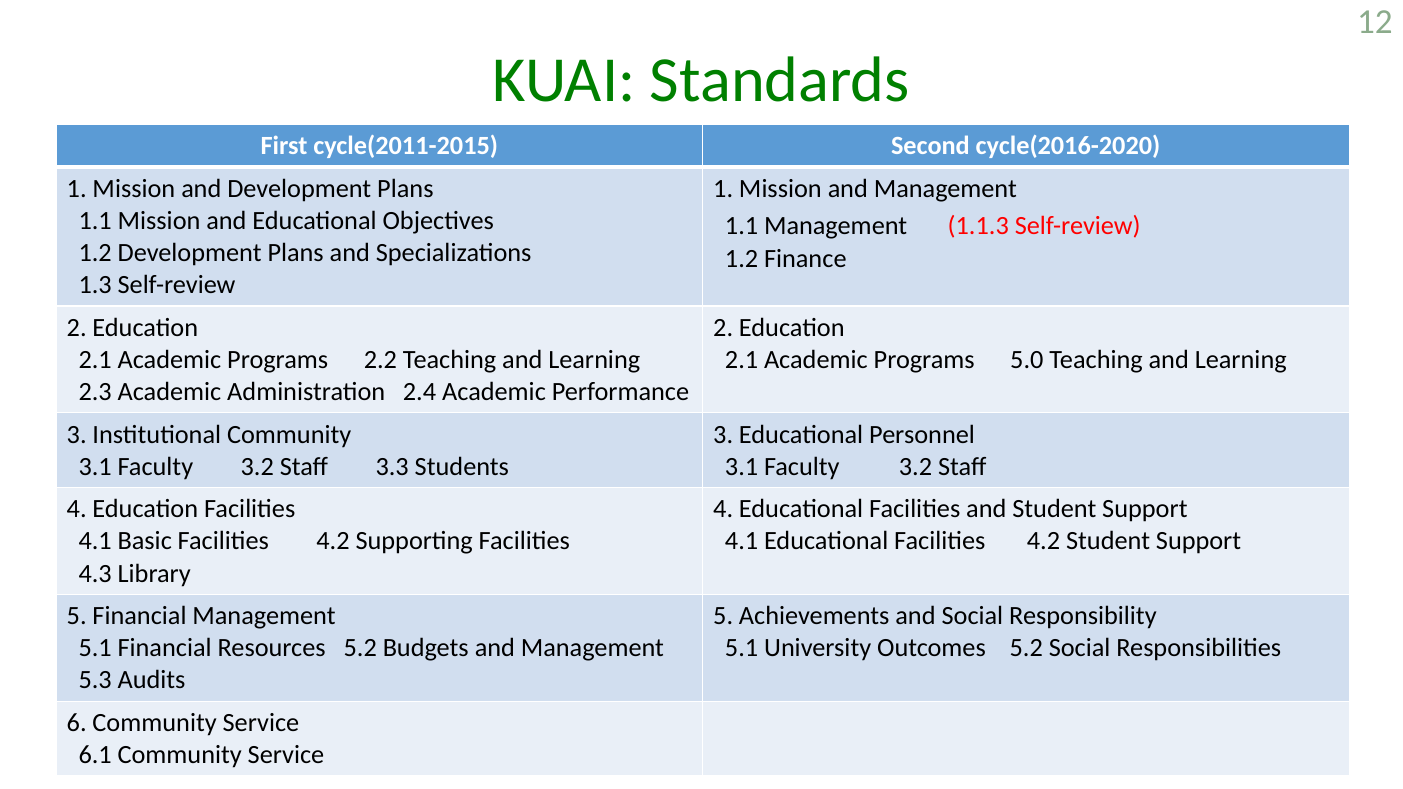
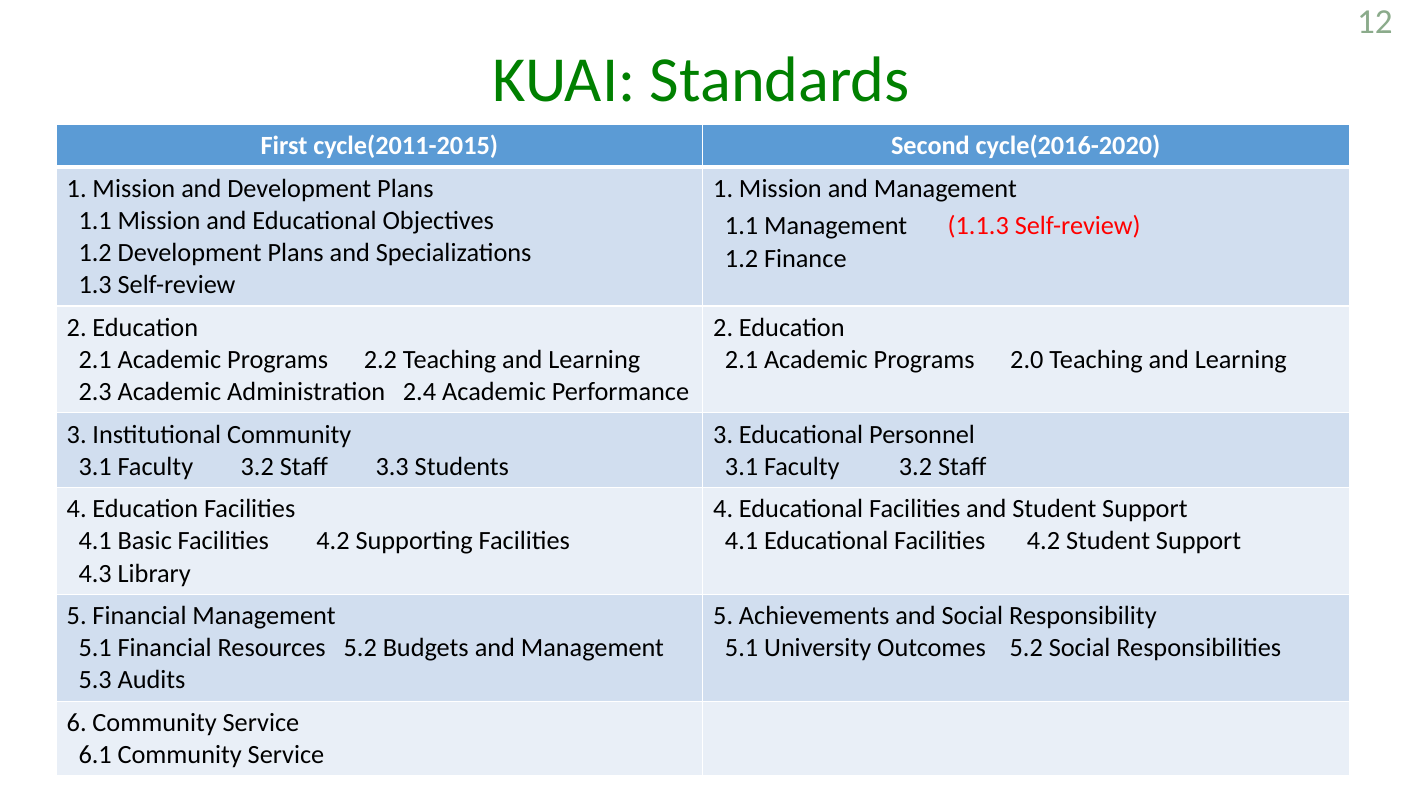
5.0: 5.0 -> 2.0
